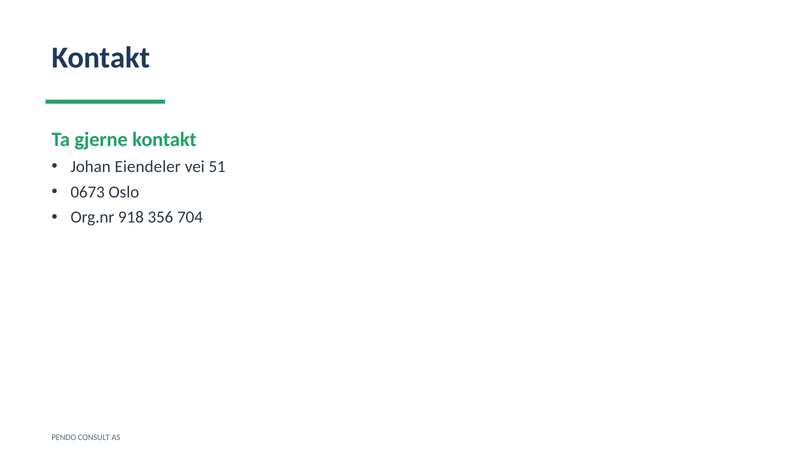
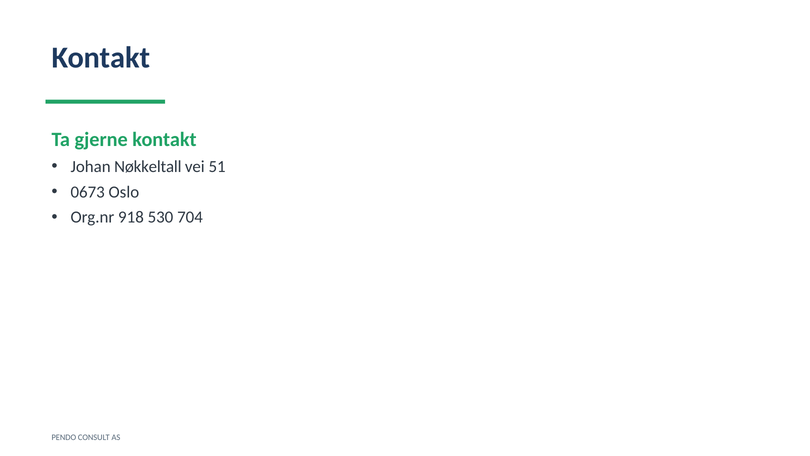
Eiendeler: Eiendeler -> Nøkkeltall
356: 356 -> 530
